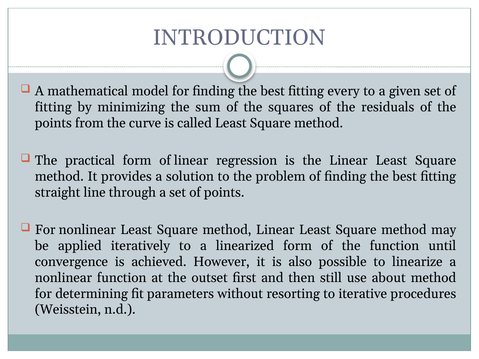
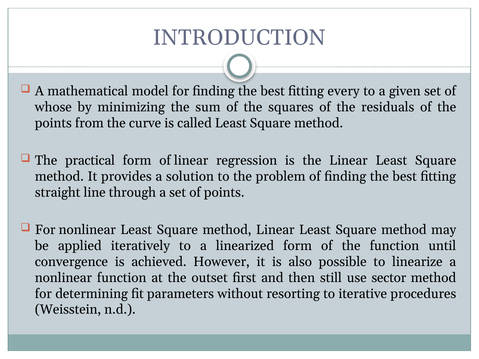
fitting at (53, 107): fitting -> whose
about: about -> sector
